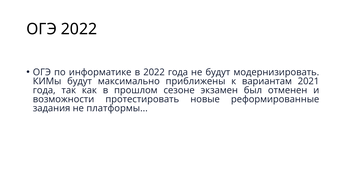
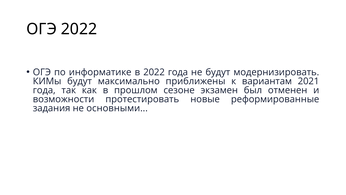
платформы: платформы -> основными
